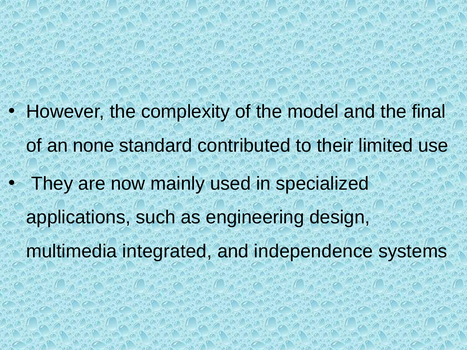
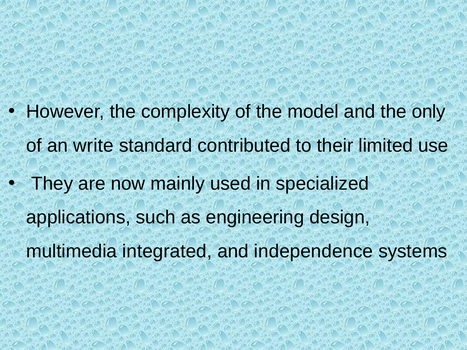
final: final -> only
none: none -> write
